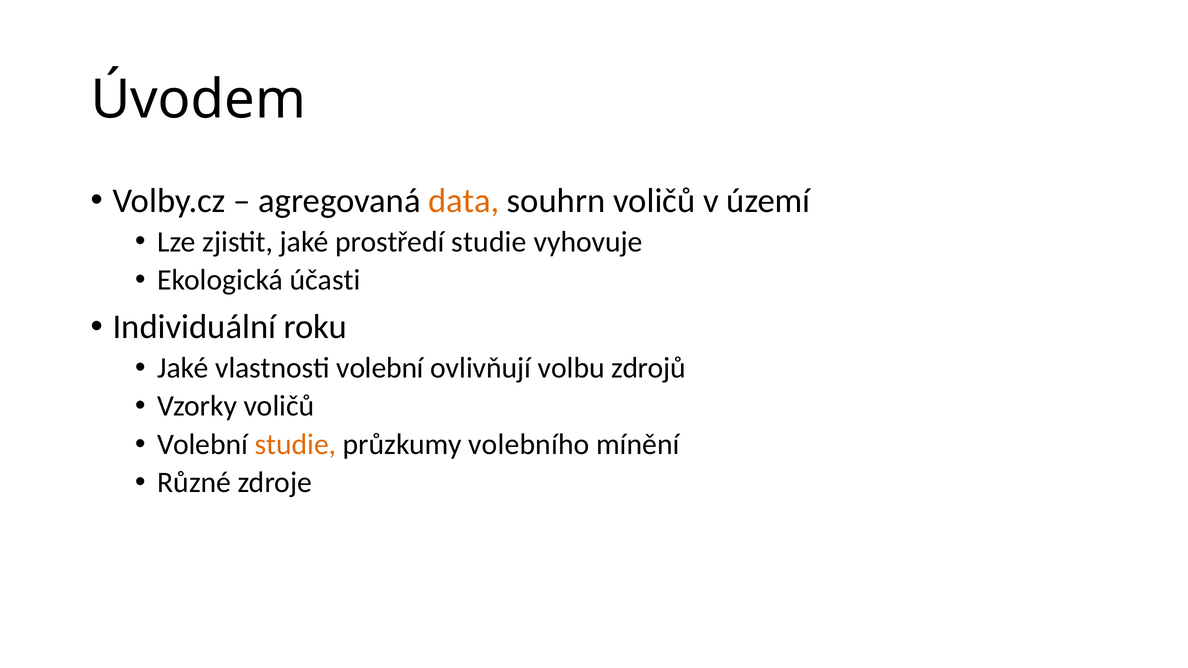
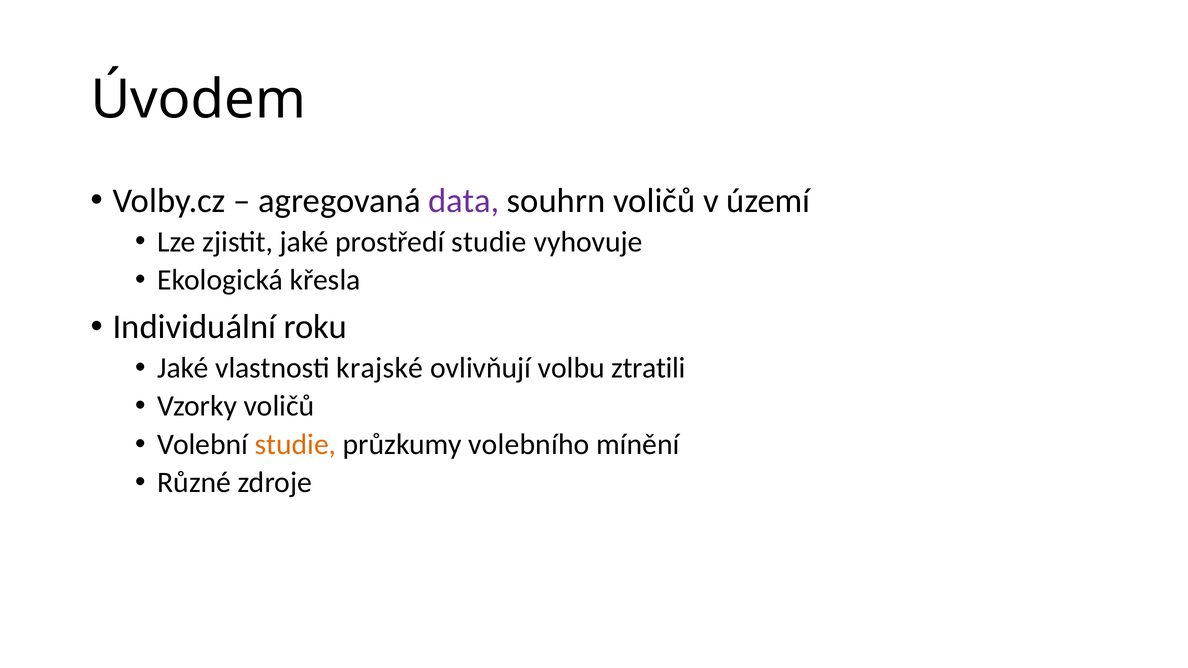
data colour: orange -> purple
účasti: účasti -> křesla
vlastnosti volební: volební -> krajské
zdrojů: zdrojů -> ztratili
